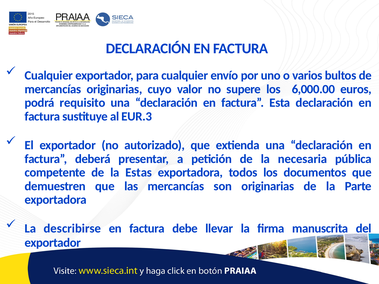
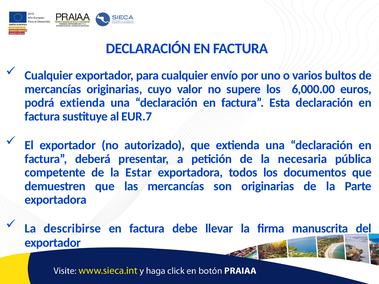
podrá requisito: requisito -> extienda
EUR.3: EUR.3 -> EUR.7
Estas: Estas -> Estar
